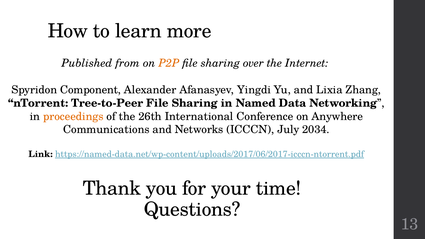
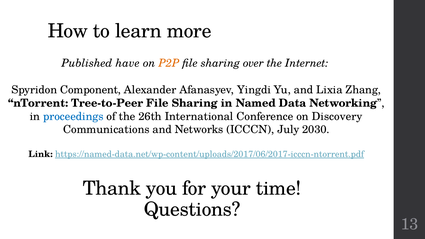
from: from -> have
proceedings colour: orange -> blue
Anywhere: Anywhere -> Discovery
2034: 2034 -> 2030
